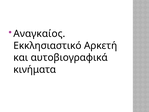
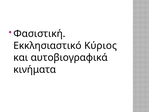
Αναγκαίος: Αναγκαίος -> Φασιστική
Αρκετή: Αρκετή -> Κύριος
